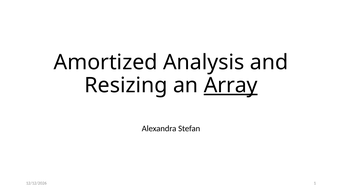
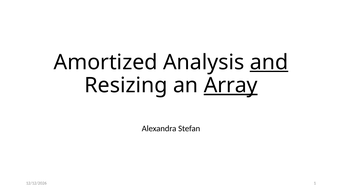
and underline: none -> present
